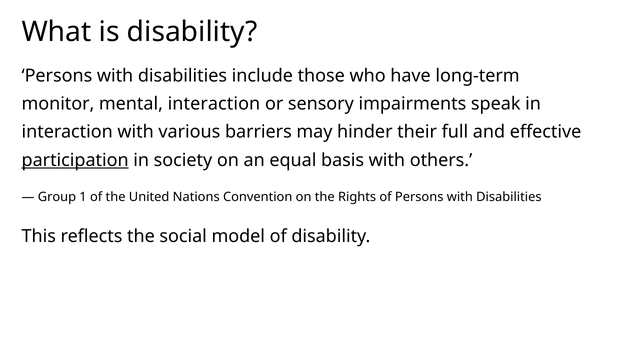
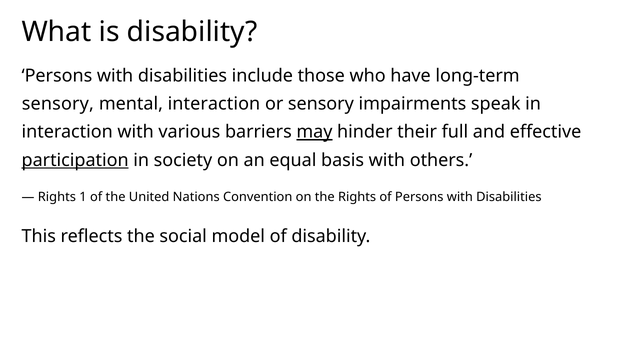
monitor at (58, 104): monitor -> sensory
may underline: none -> present
Group at (57, 197): Group -> Rights
